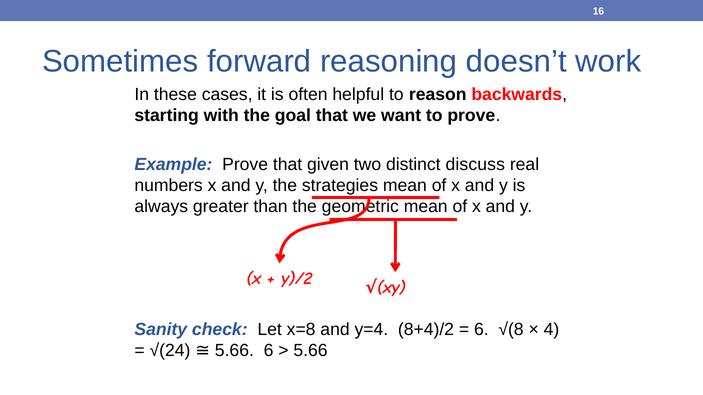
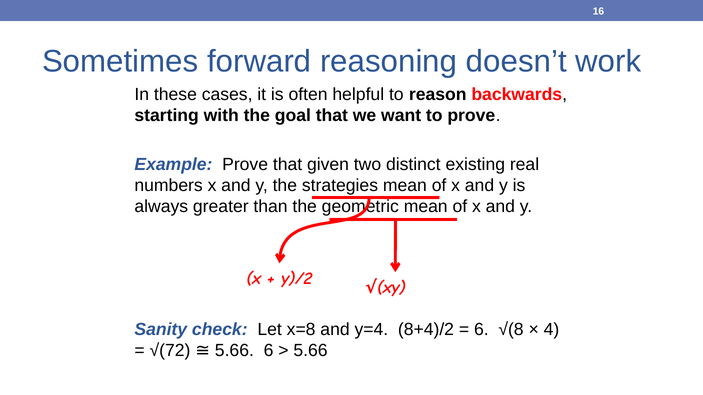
discuss: discuss -> existing
√(24: √(24 -> √(72
